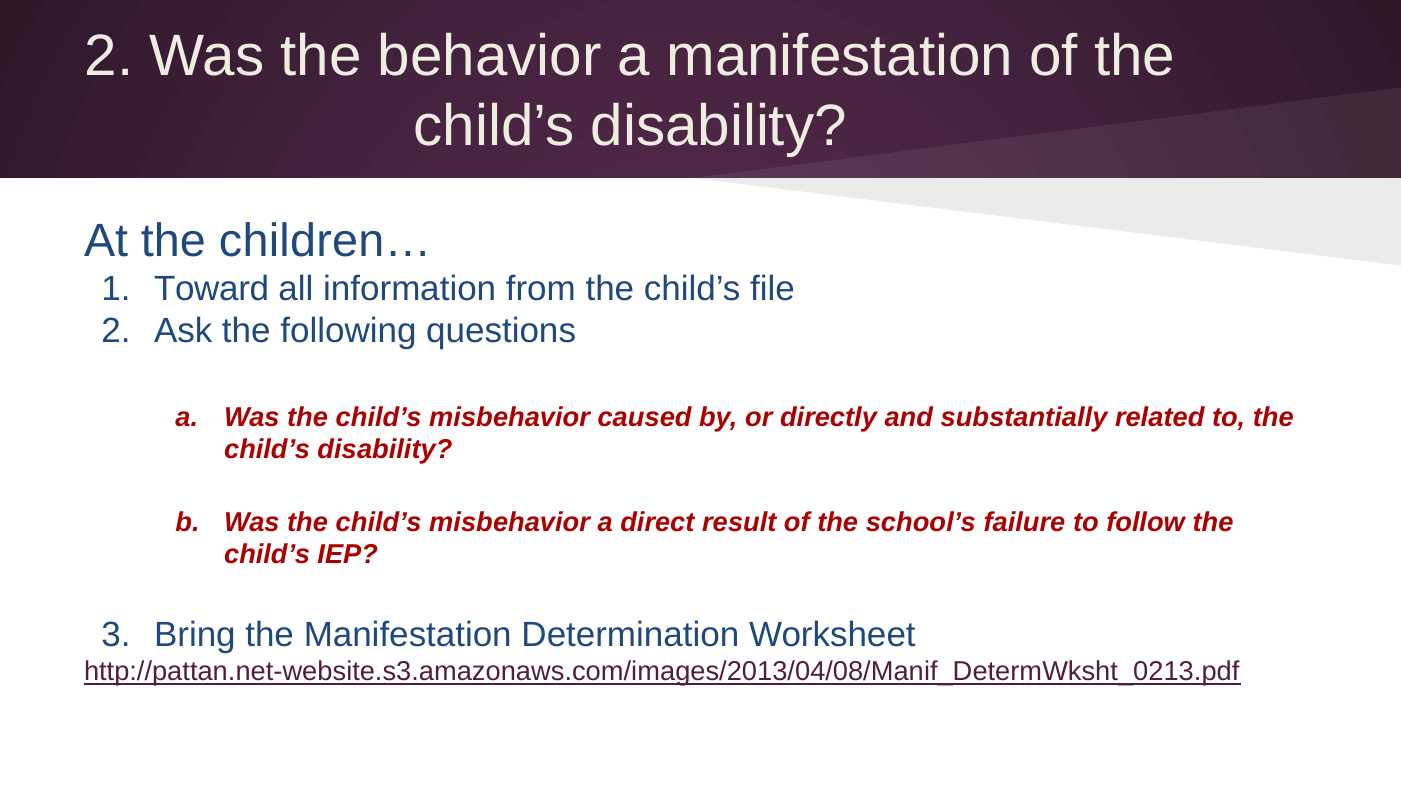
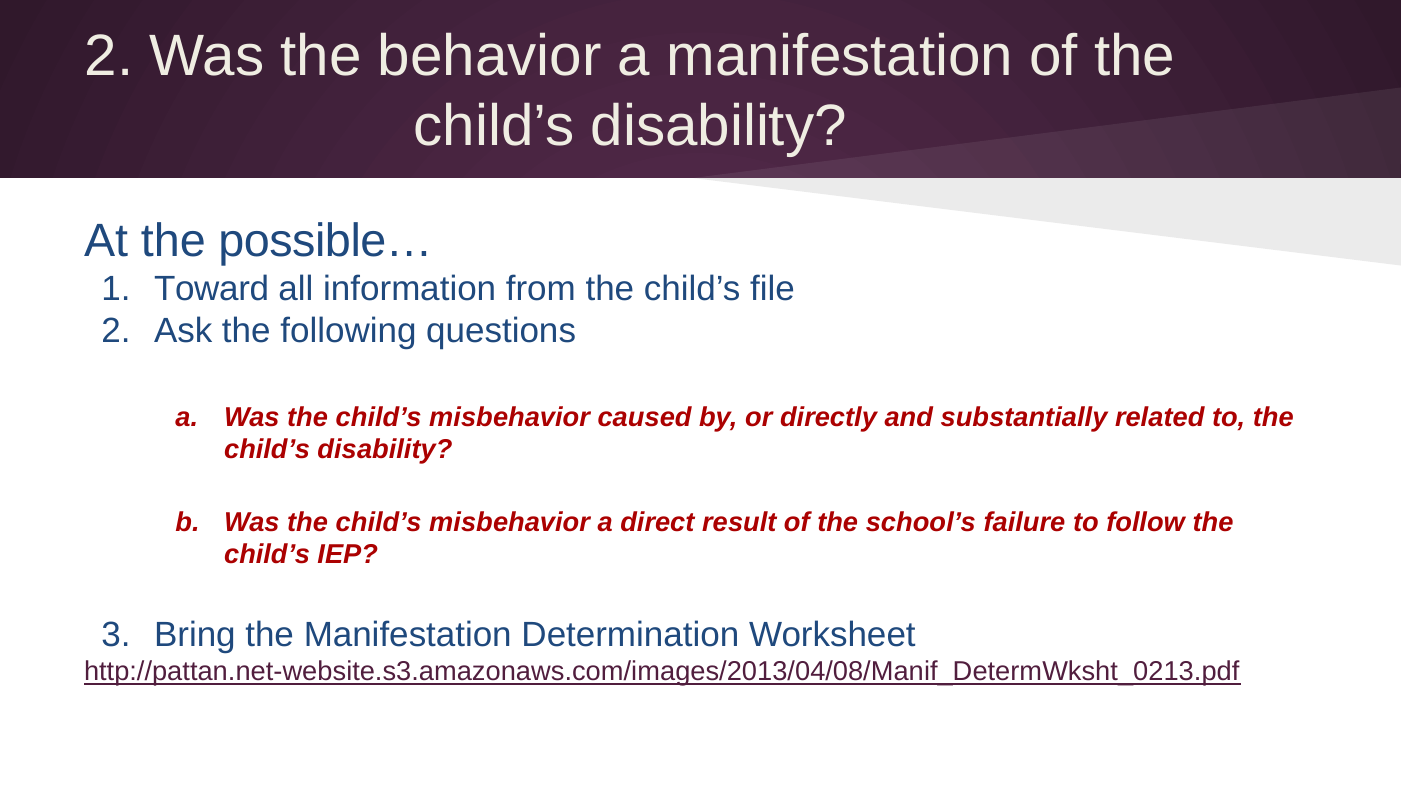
children…: children… -> possible…
